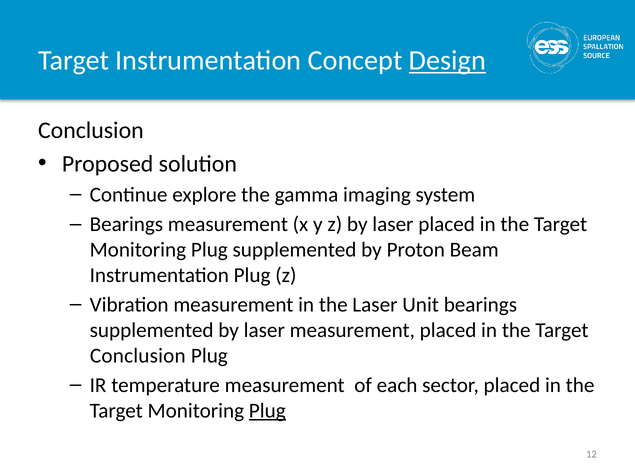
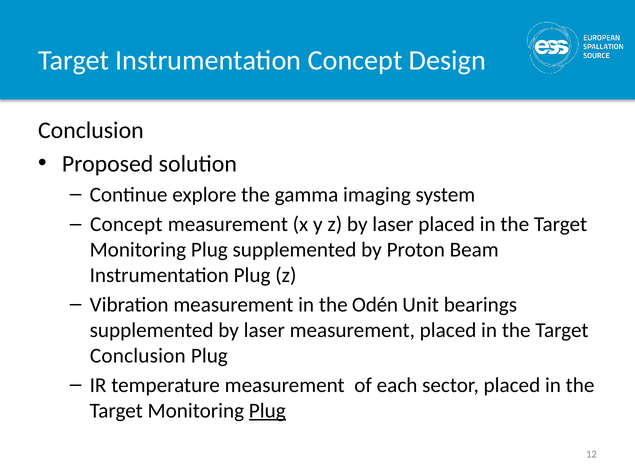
Design underline: present -> none
Bearings at (126, 224): Bearings -> Concept
the Laser: Laser -> Odén
